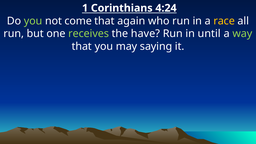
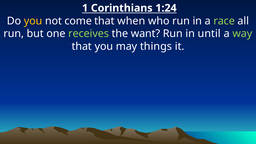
4:24: 4:24 -> 1:24
you at (33, 21) colour: light green -> yellow
again: again -> when
race colour: yellow -> light green
have: have -> want
saying: saying -> things
